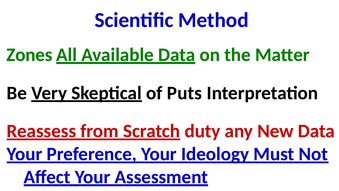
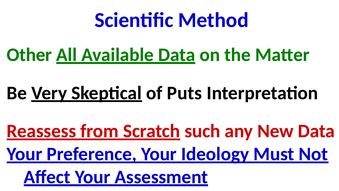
Zones: Zones -> Other
duty: duty -> such
